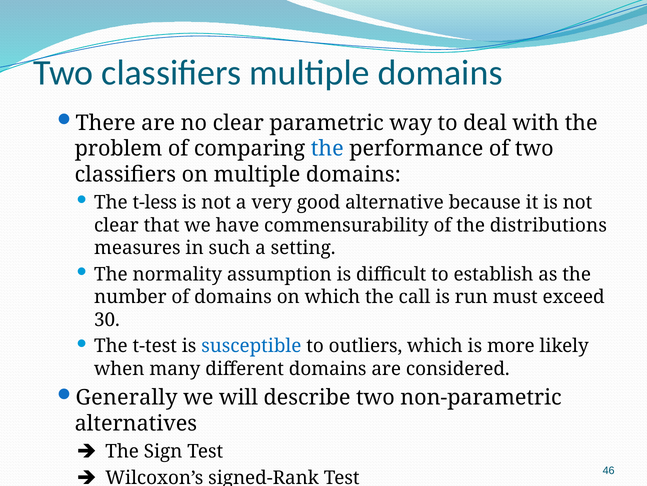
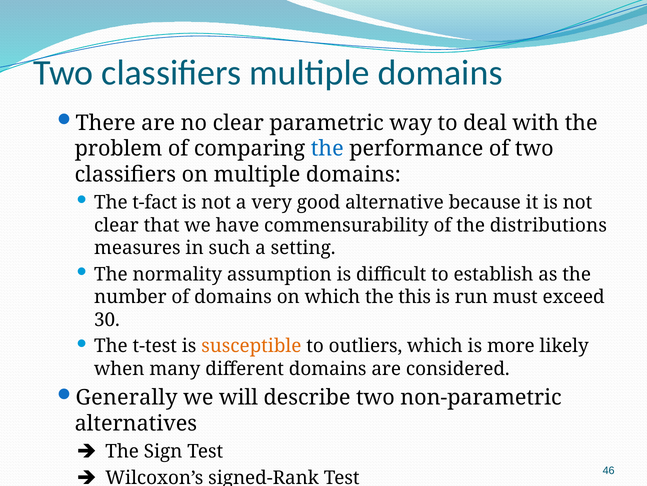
t-less: t-less -> t-fact
call: call -> this
susceptible colour: blue -> orange
